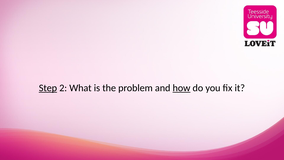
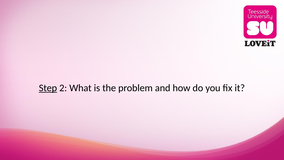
how underline: present -> none
